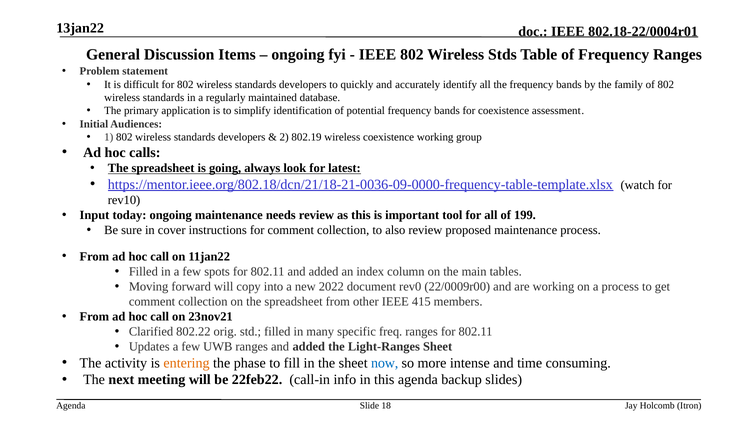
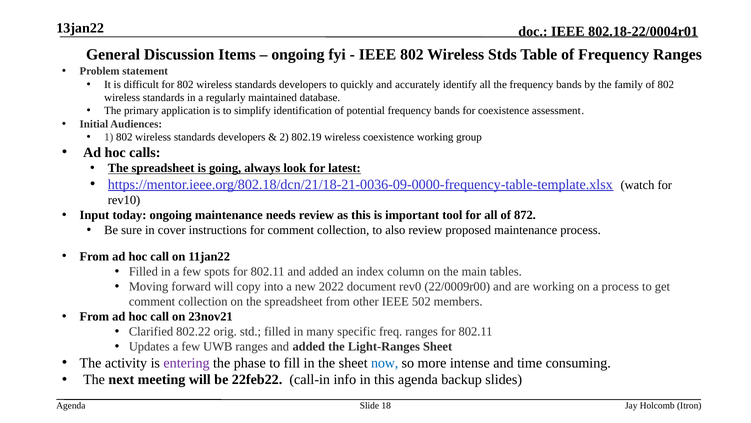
199: 199 -> 872
415: 415 -> 502
entering colour: orange -> purple
